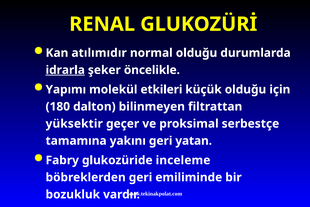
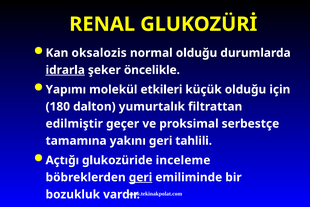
atılımıdır: atılımıdır -> oksalozis
bilinmeyen: bilinmeyen -> yumurtalık
yüksektir: yüksektir -> edilmiştir
yatan: yatan -> tahlili
Fabry: Fabry -> Açtığı
geri at (141, 178) underline: none -> present
